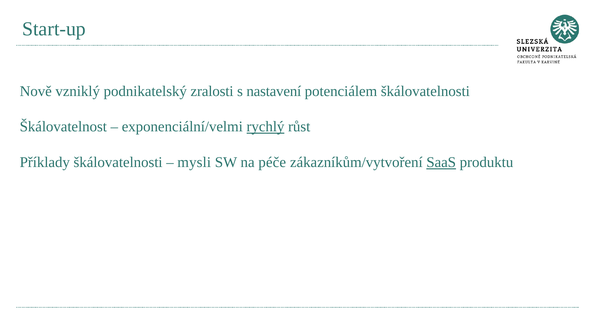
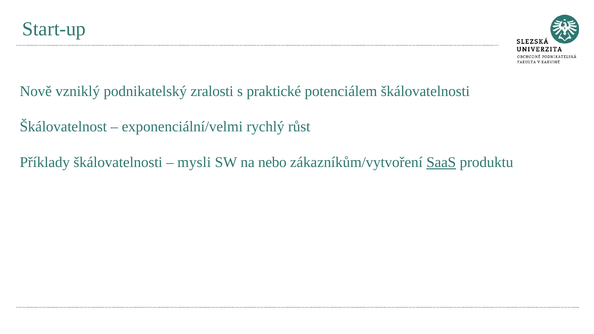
nastavení: nastavení -> praktické
rychlý underline: present -> none
péče: péče -> nebo
